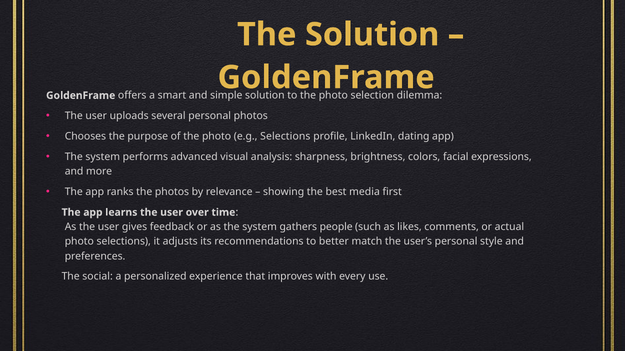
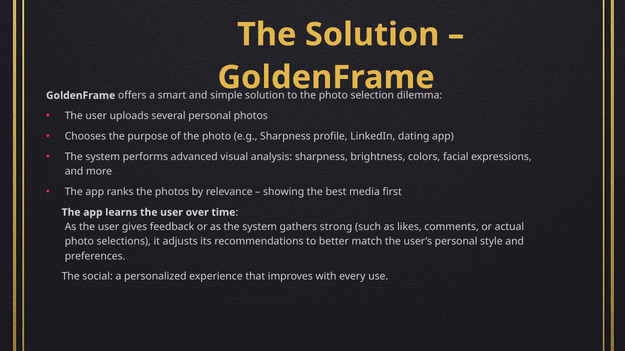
e.g Selections: Selections -> Sharpness
people: people -> strong
